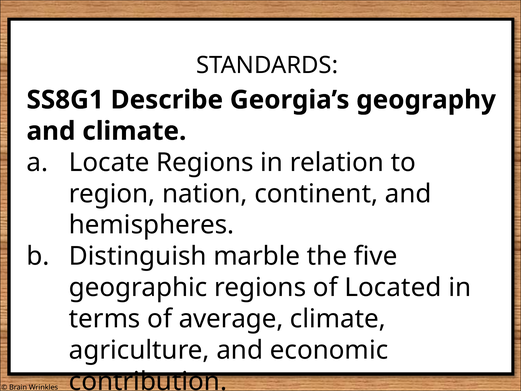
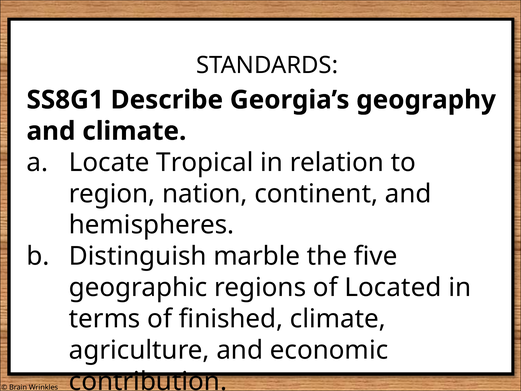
Locate Regions: Regions -> Tropical
average: average -> finished
